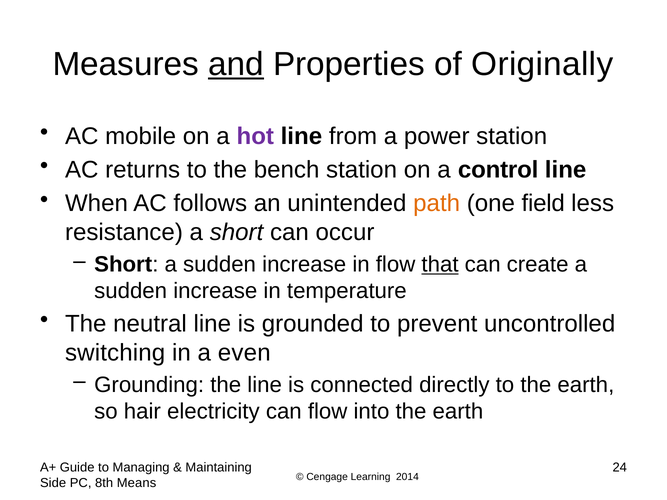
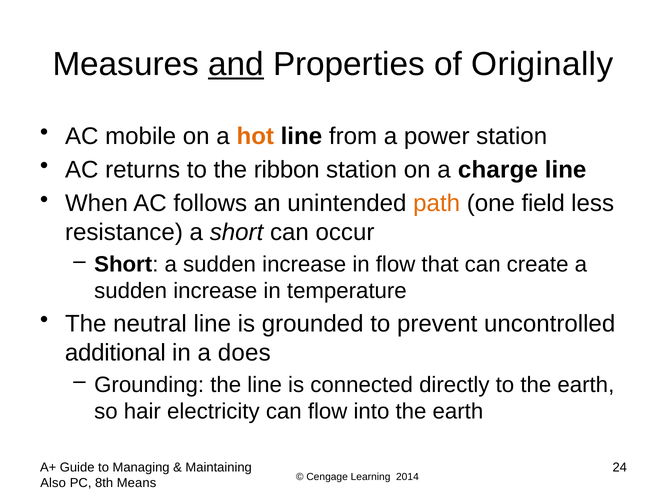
hot colour: purple -> orange
bench: bench -> ribbon
control: control -> charge
that underline: present -> none
switching: switching -> additional
even: even -> does
Side: Side -> Also
